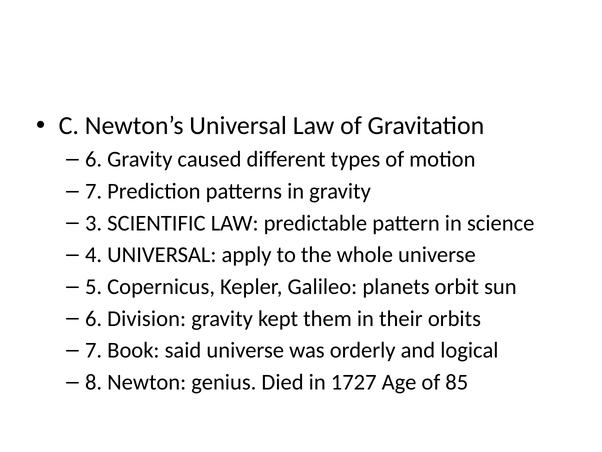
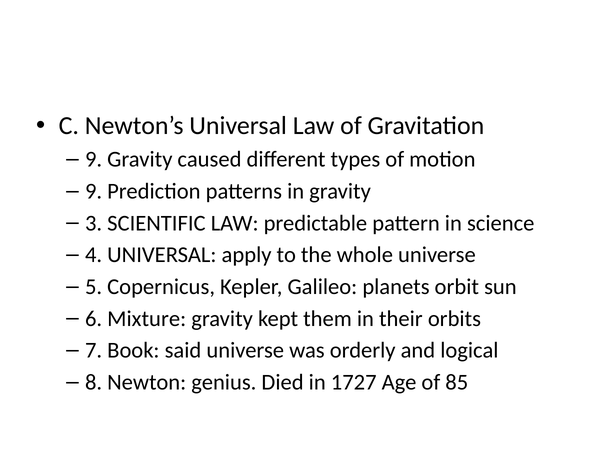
6 at (94, 159): 6 -> 9
7 at (94, 191): 7 -> 9
Division: Division -> Mixture
